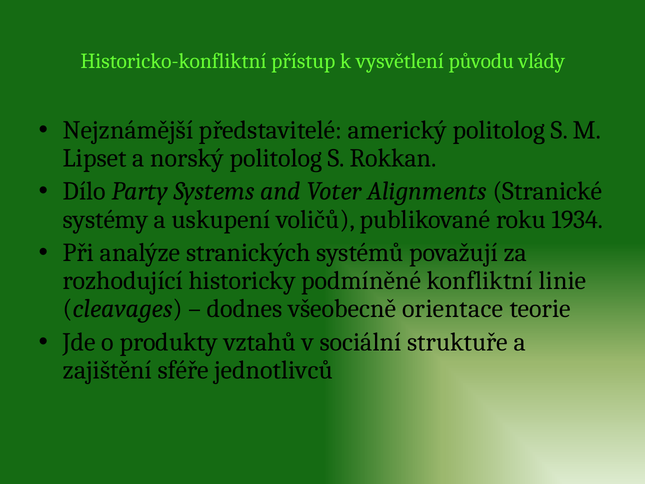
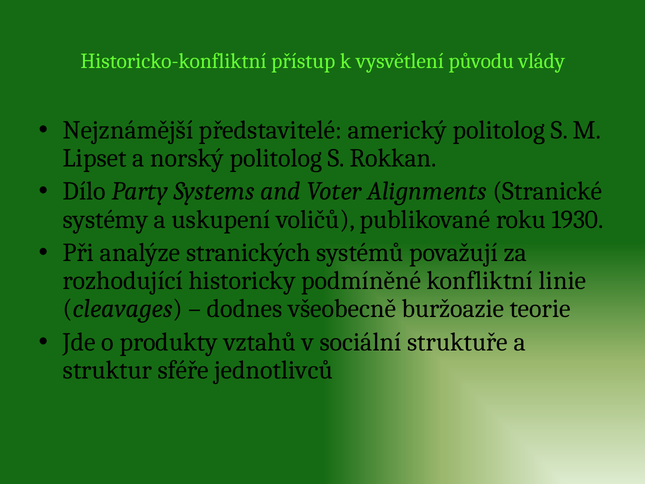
1934: 1934 -> 1930
orientace: orientace -> buržoazie
zajištění: zajištění -> struktur
